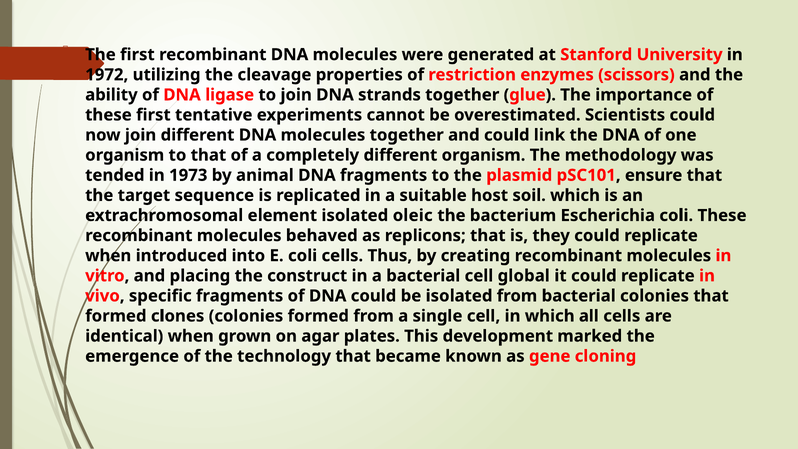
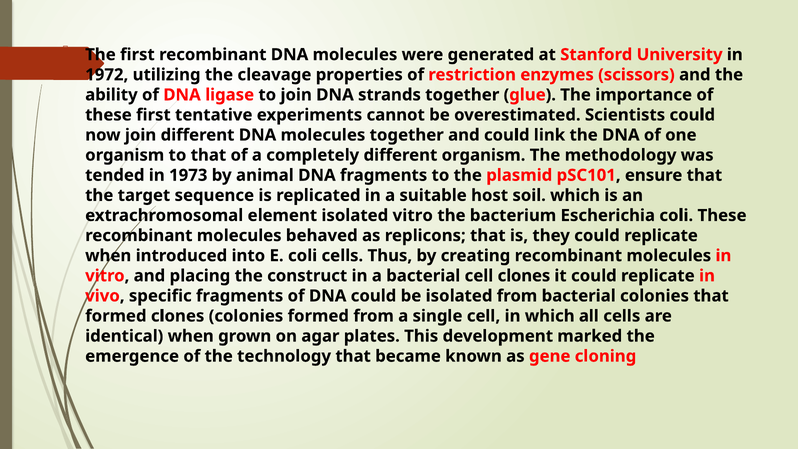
isolated oleic: oleic -> vitro
cell global: global -> clones
